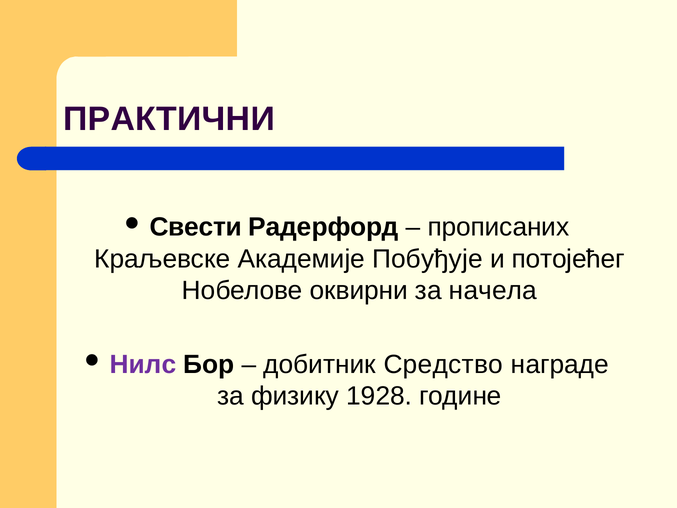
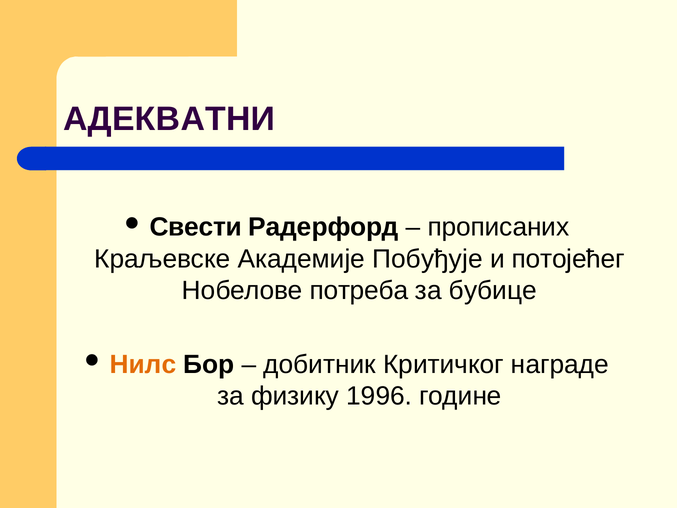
ПРАКТИЧНИ: ПРАКТИЧНИ -> АДЕКВАТНИ
оквирни: оквирни -> потреба
начела: начела -> бубице
Нилс colour: purple -> orange
Средство: Средство -> Критичког
1928: 1928 -> 1996
